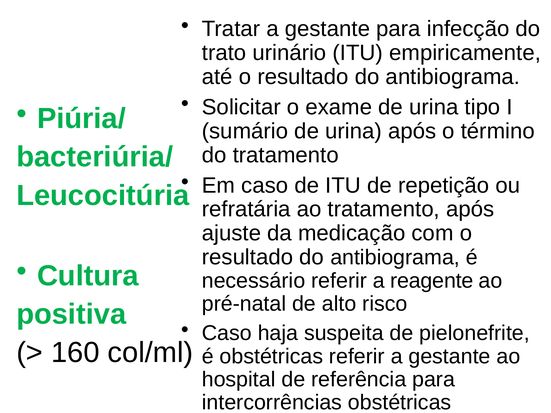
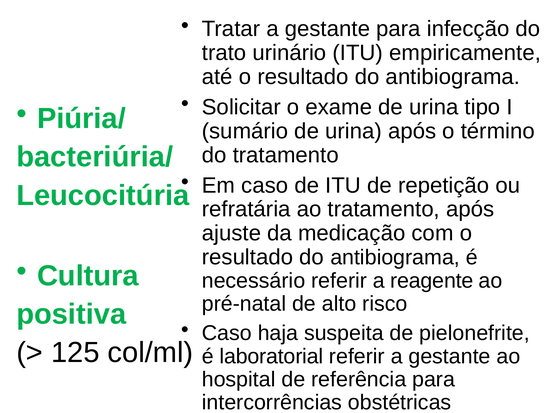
160: 160 -> 125
é obstétricas: obstétricas -> laboratorial
